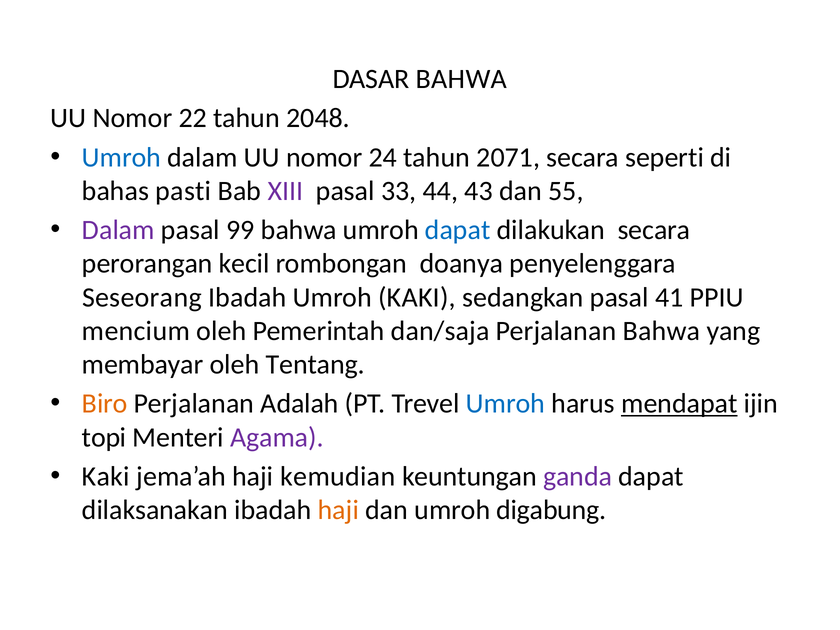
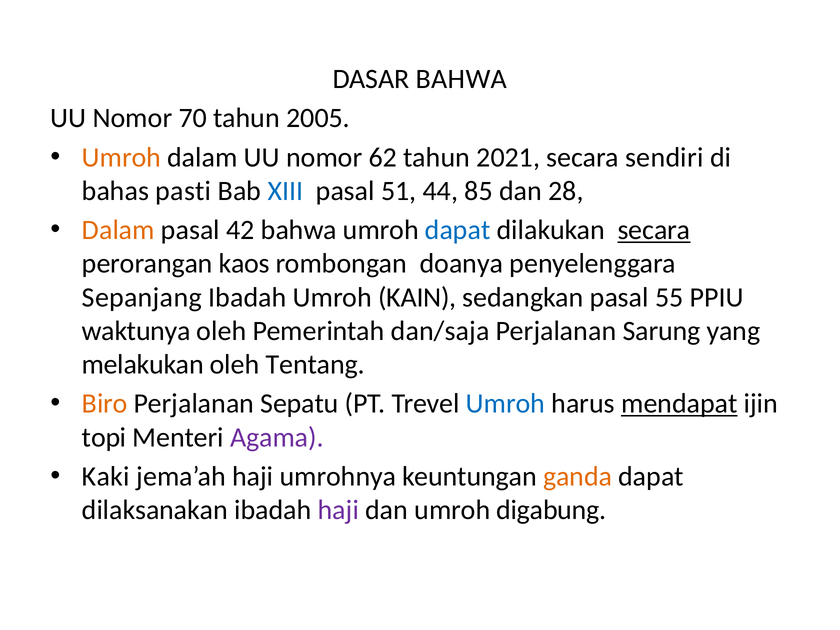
22: 22 -> 70
2048: 2048 -> 2005
Umroh at (121, 157) colour: blue -> orange
24: 24 -> 62
2071: 2071 -> 2021
seperti: seperti -> sendiri
XIII colour: purple -> blue
33: 33 -> 51
43: 43 -> 85
55: 55 -> 28
Dalam at (118, 230) colour: purple -> orange
99: 99 -> 42
secara at (654, 230) underline: none -> present
kecil: kecil -> kaos
Seseorang: Seseorang -> Sepanjang
Umroh KAKI: KAKI -> KAIN
41: 41 -> 55
mencium: mencium -> waktunya
Perjalanan Bahwa: Bahwa -> Sarung
membayar: membayar -> melakukan
Adalah: Adalah -> Sepatu
kemudian: kemudian -> umrohnya
ganda colour: purple -> orange
haji at (338, 510) colour: orange -> purple
